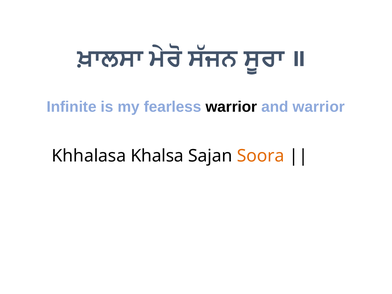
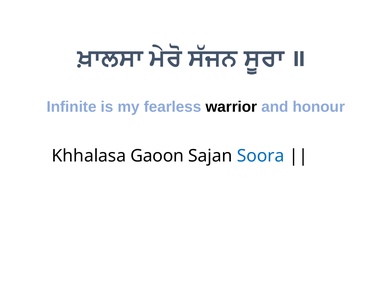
and warrior: warrior -> honour
Khalsa: Khalsa -> Gaoon
Soora colour: orange -> blue
